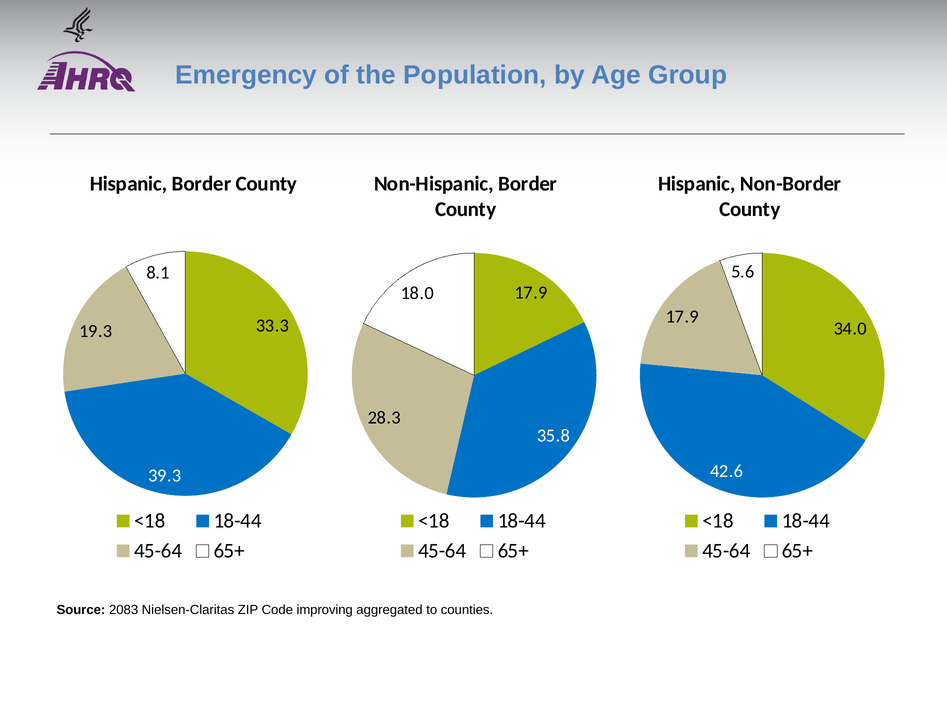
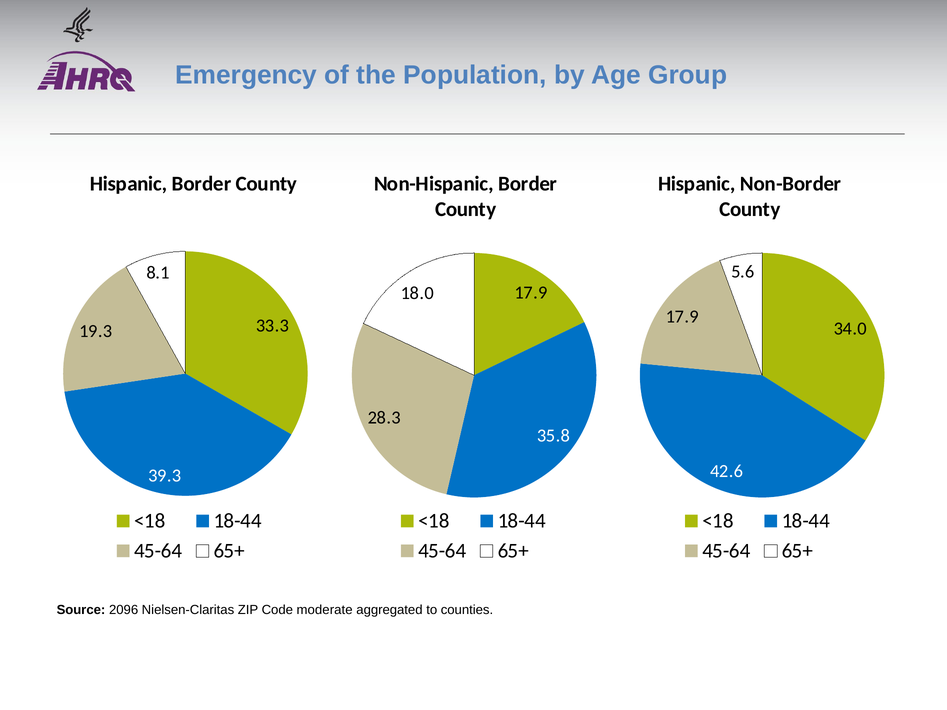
2083: 2083 -> 2096
improving: improving -> moderate
